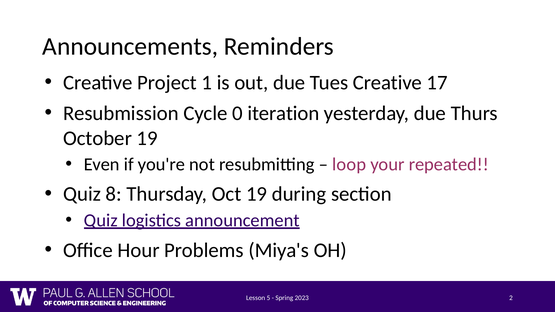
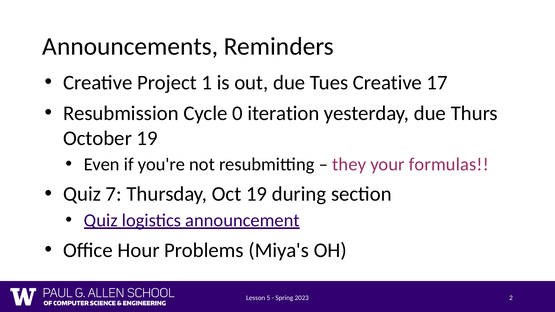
loop: loop -> they
repeated: repeated -> formulas
8: 8 -> 7
